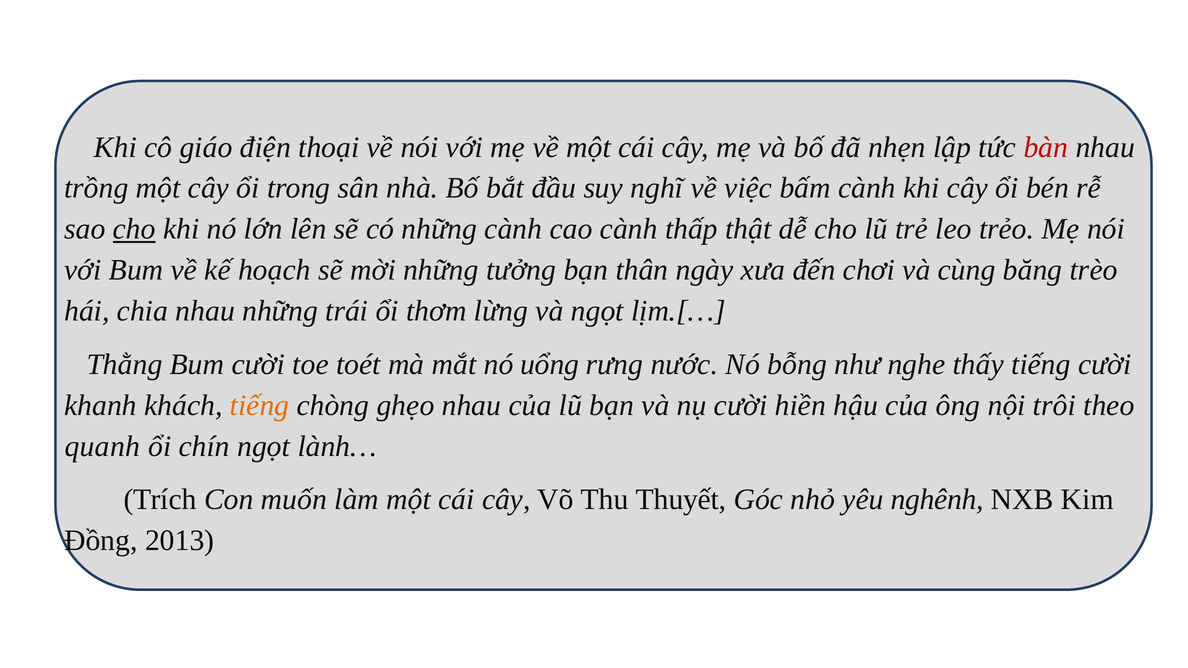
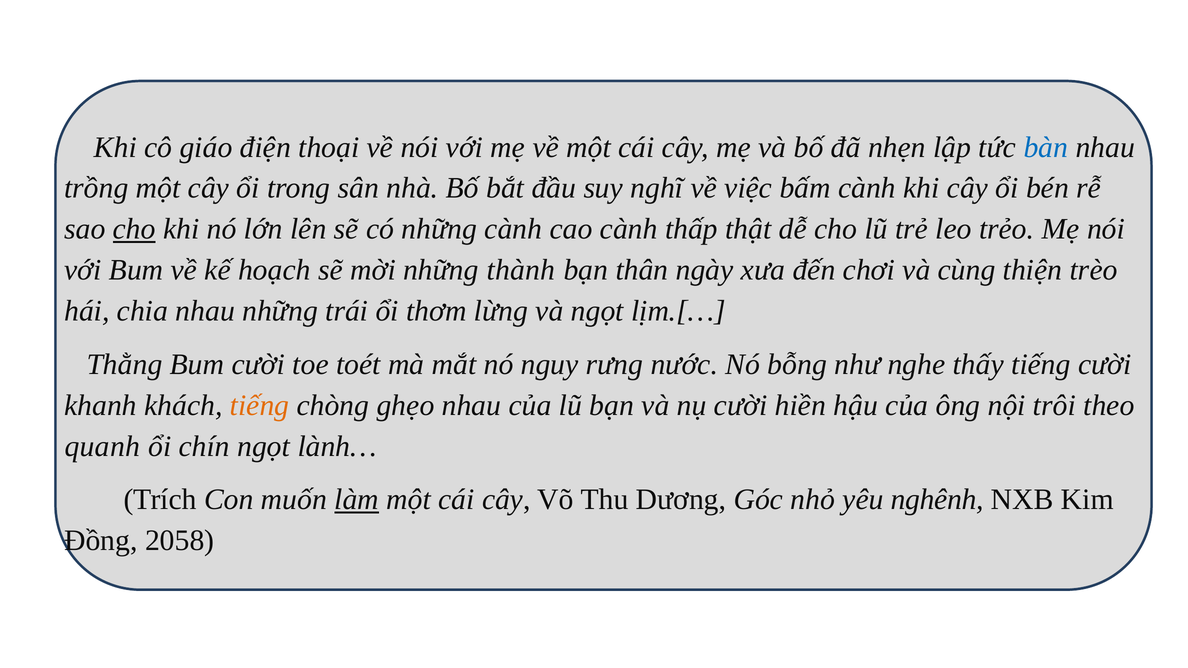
bàn colour: red -> blue
tưởng: tưởng -> thành
băng: băng -> thiện
uổng: uổng -> nguy
làm underline: none -> present
Thuyết: Thuyết -> Dương
2013: 2013 -> 2058
